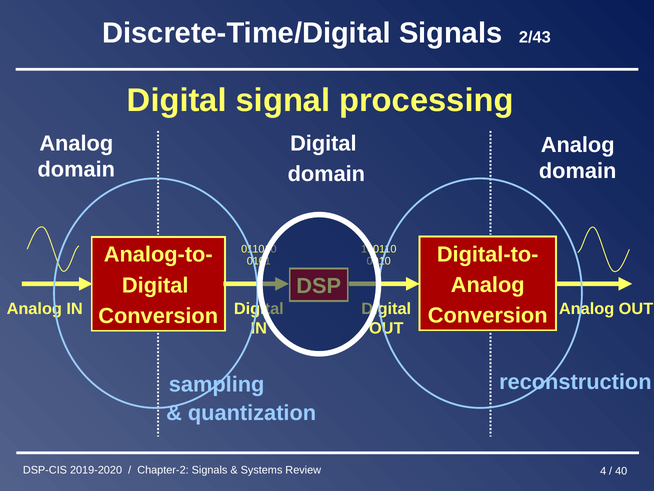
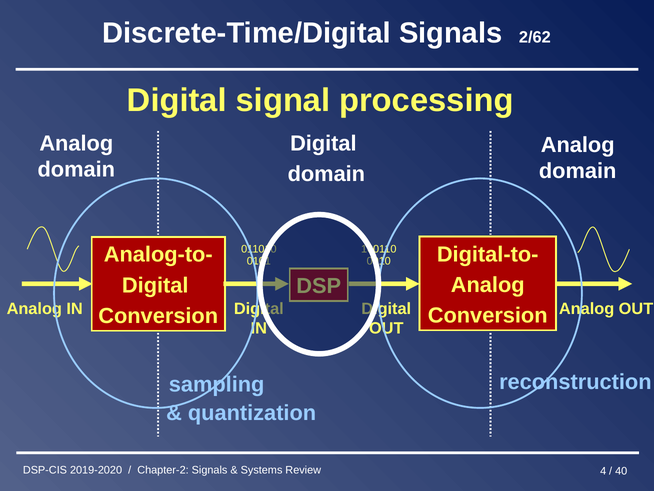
2/43: 2/43 -> 2/62
